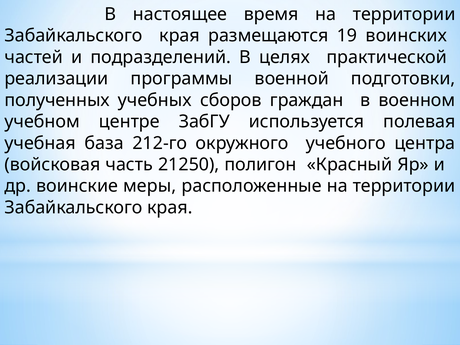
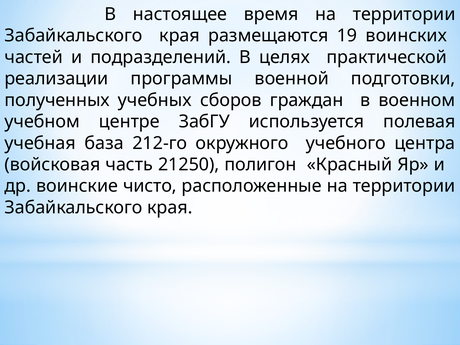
меры: меры -> чисто
